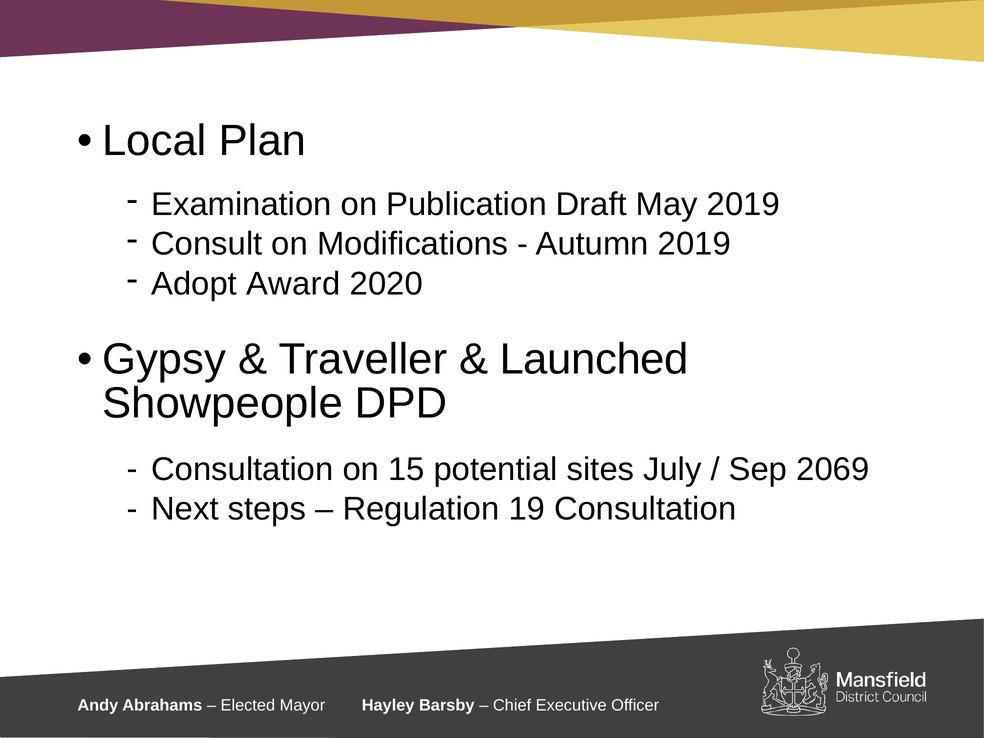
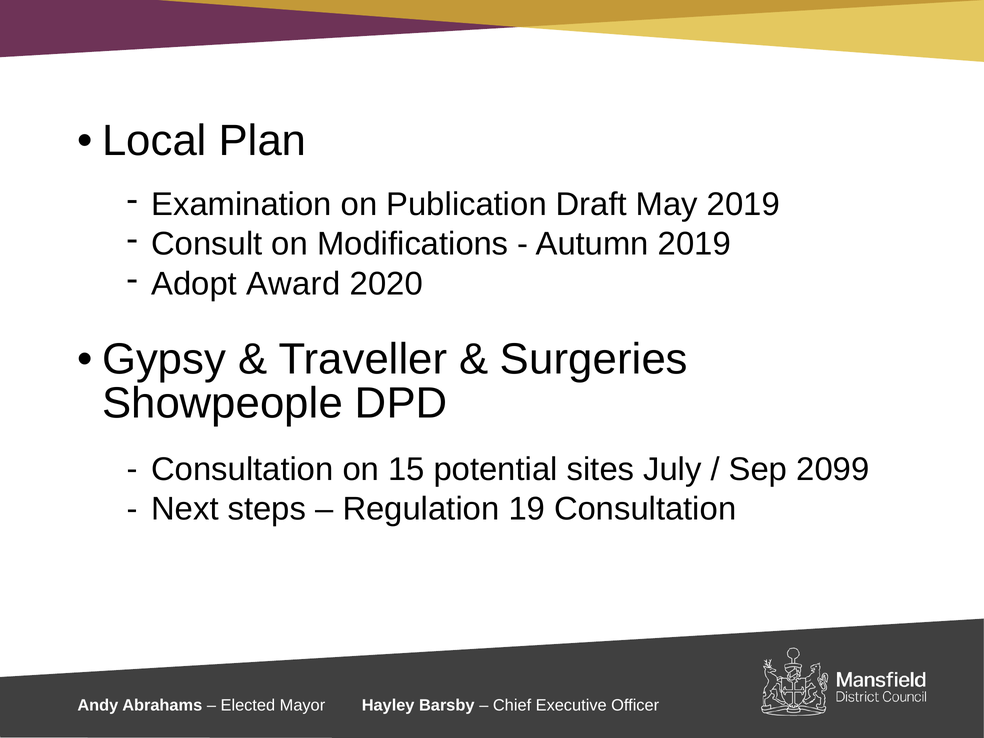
Launched: Launched -> Surgeries
2069: 2069 -> 2099
